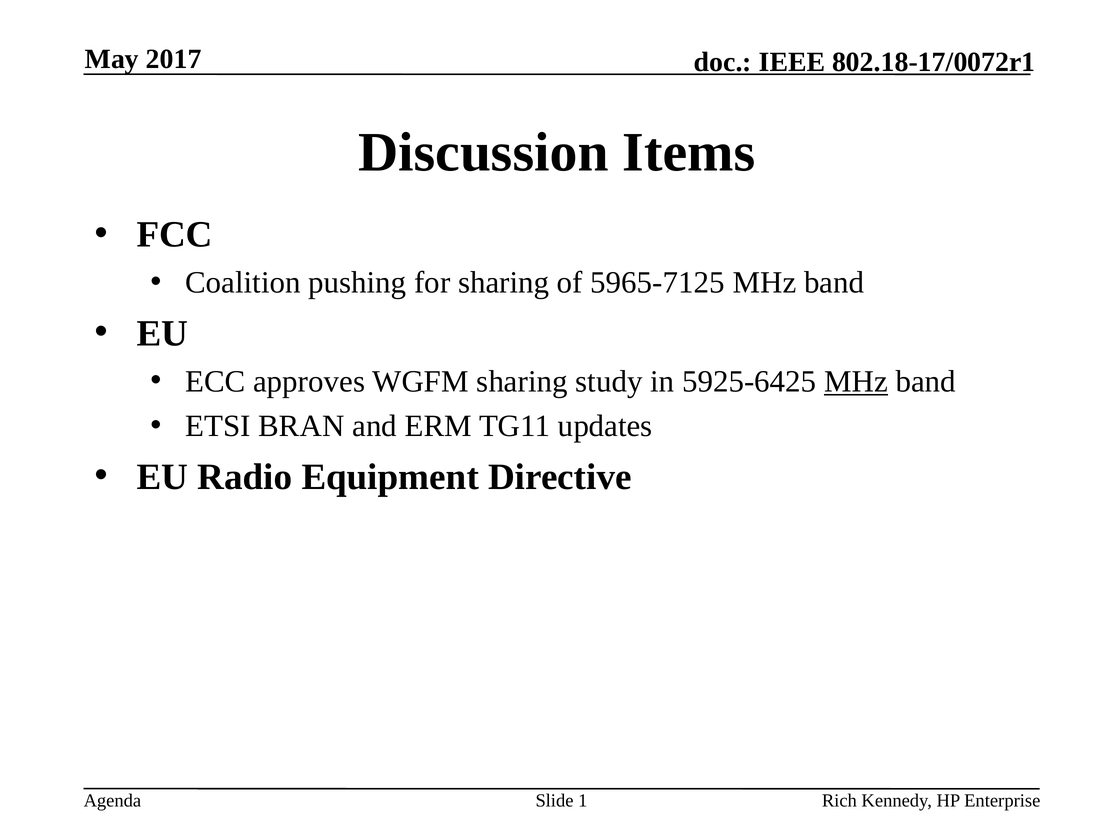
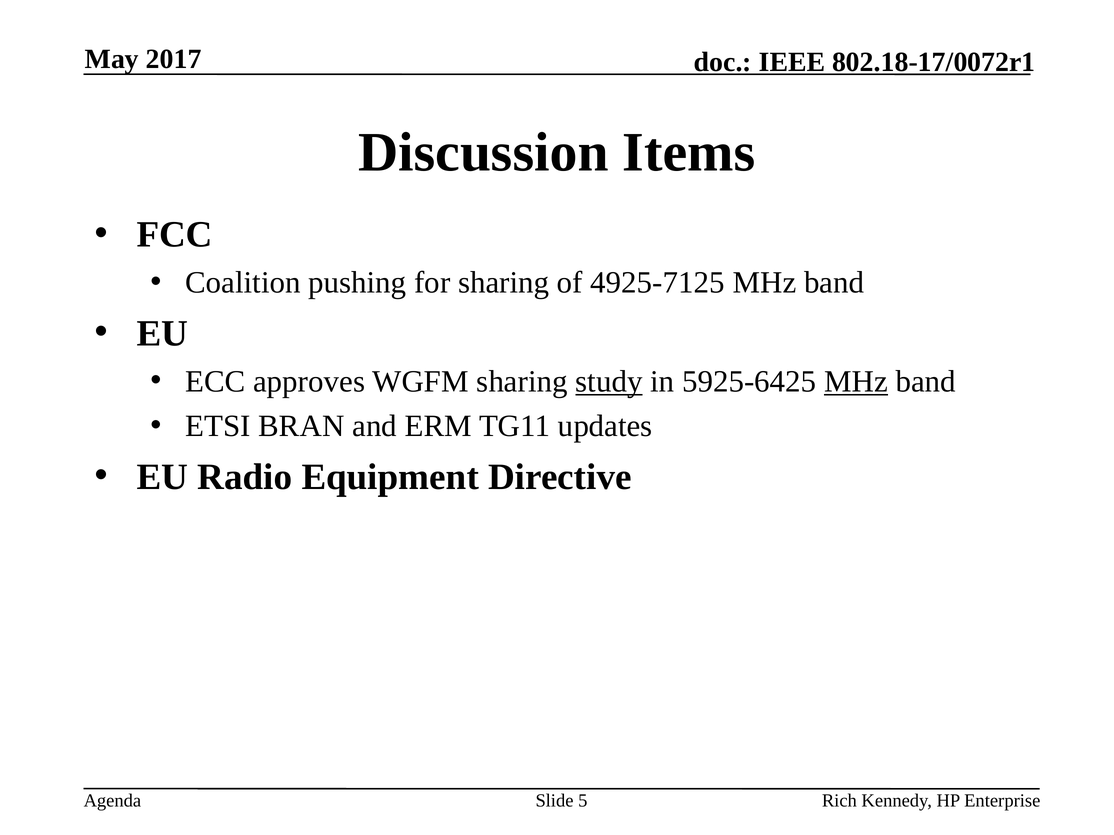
5965-7125: 5965-7125 -> 4925-7125
study underline: none -> present
1: 1 -> 5
